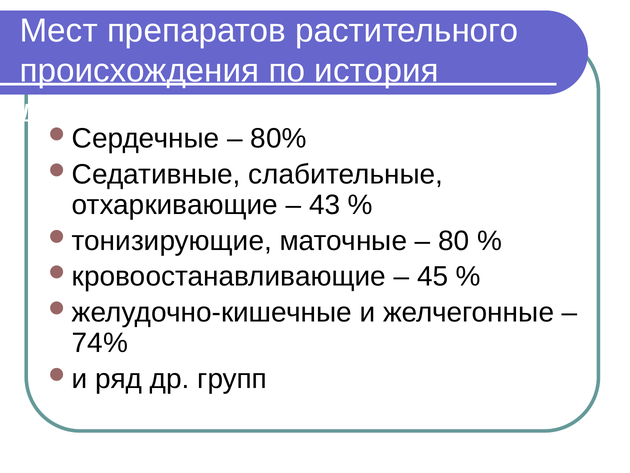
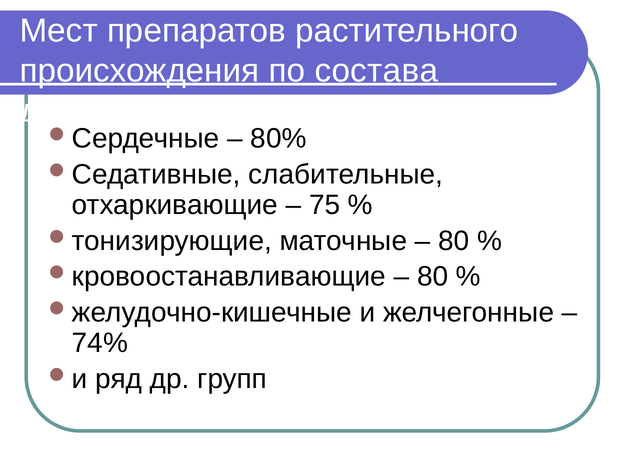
история: история -> состава
43: 43 -> 75
45 at (433, 276): 45 -> 80
